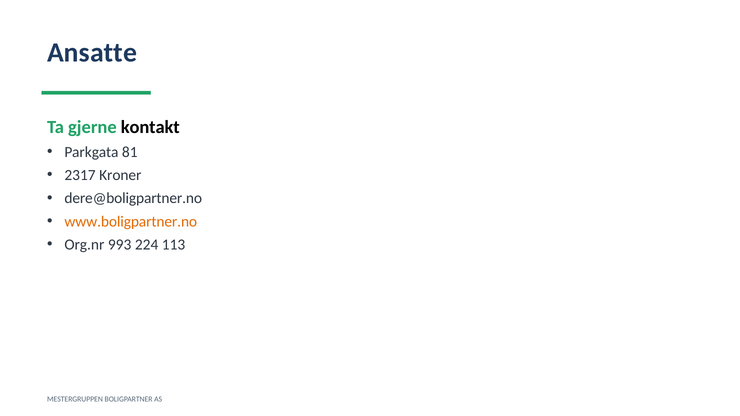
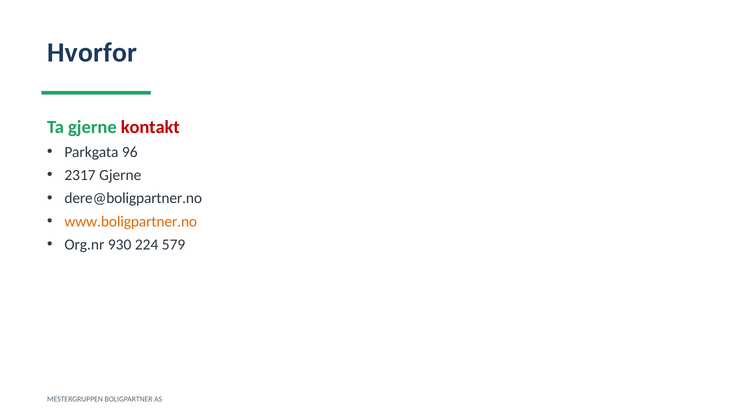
Ansatte: Ansatte -> Hvorfor
kontakt colour: black -> red
81: 81 -> 96
2317 Kroner: Kroner -> Gjerne
993: 993 -> 930
113: 113 -> 579
